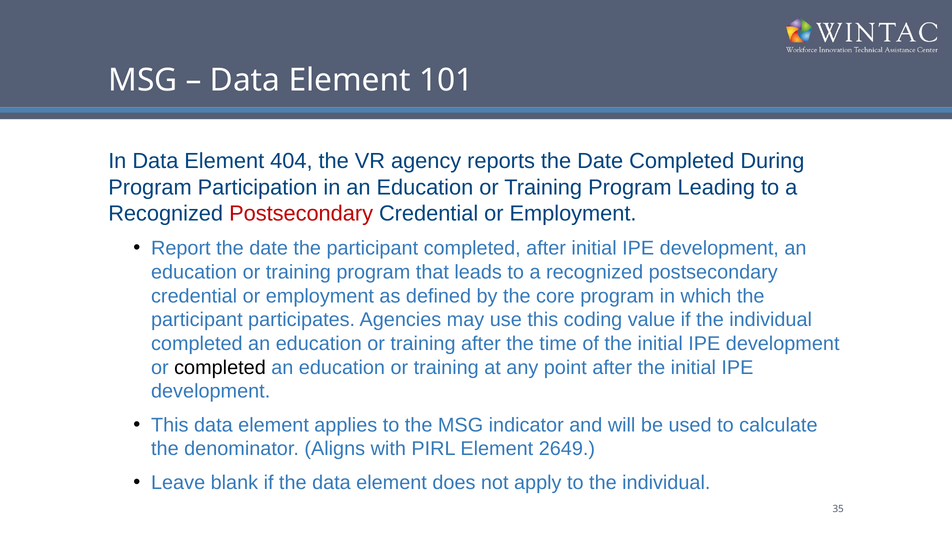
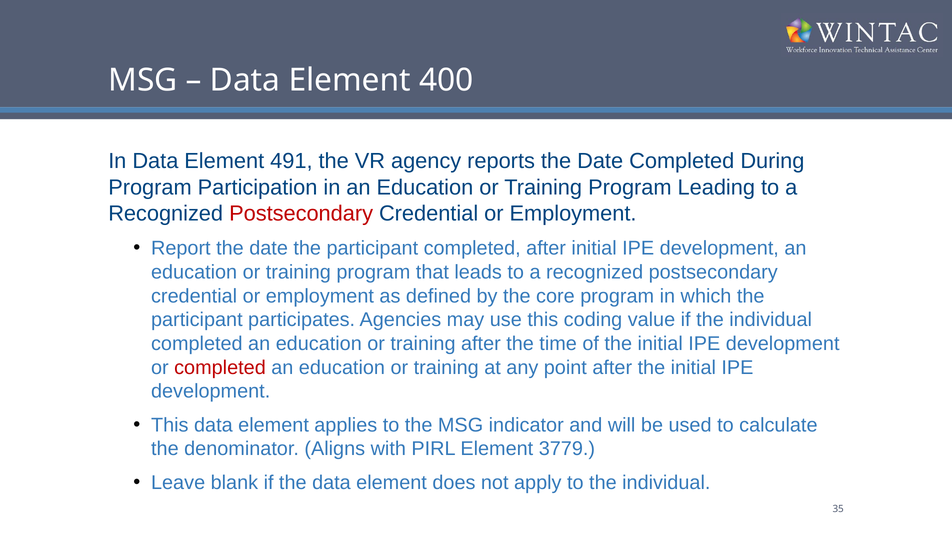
101: 101 -> 400
404: 404 -> 491
completed at (220, 367) colour: black -> red
2649: 2649 -> 3779
